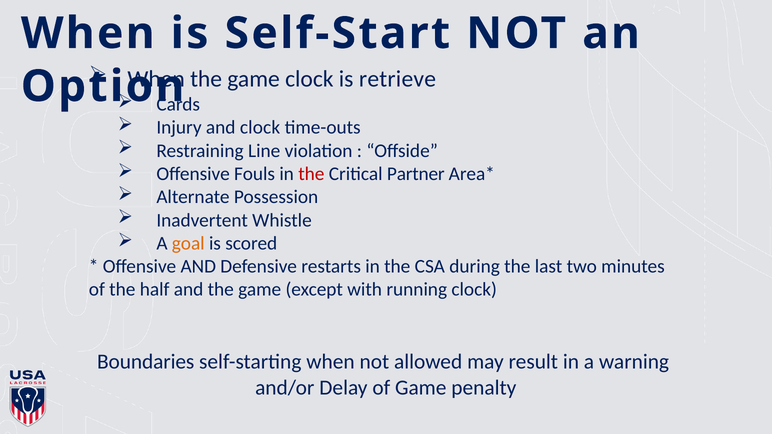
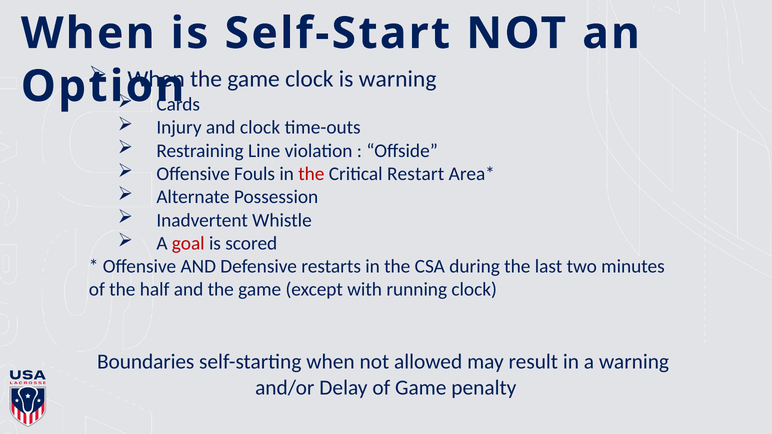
is retrieve: retrieve -> warning
Partner: Partner -> Restart
goal colour: orange -> red
